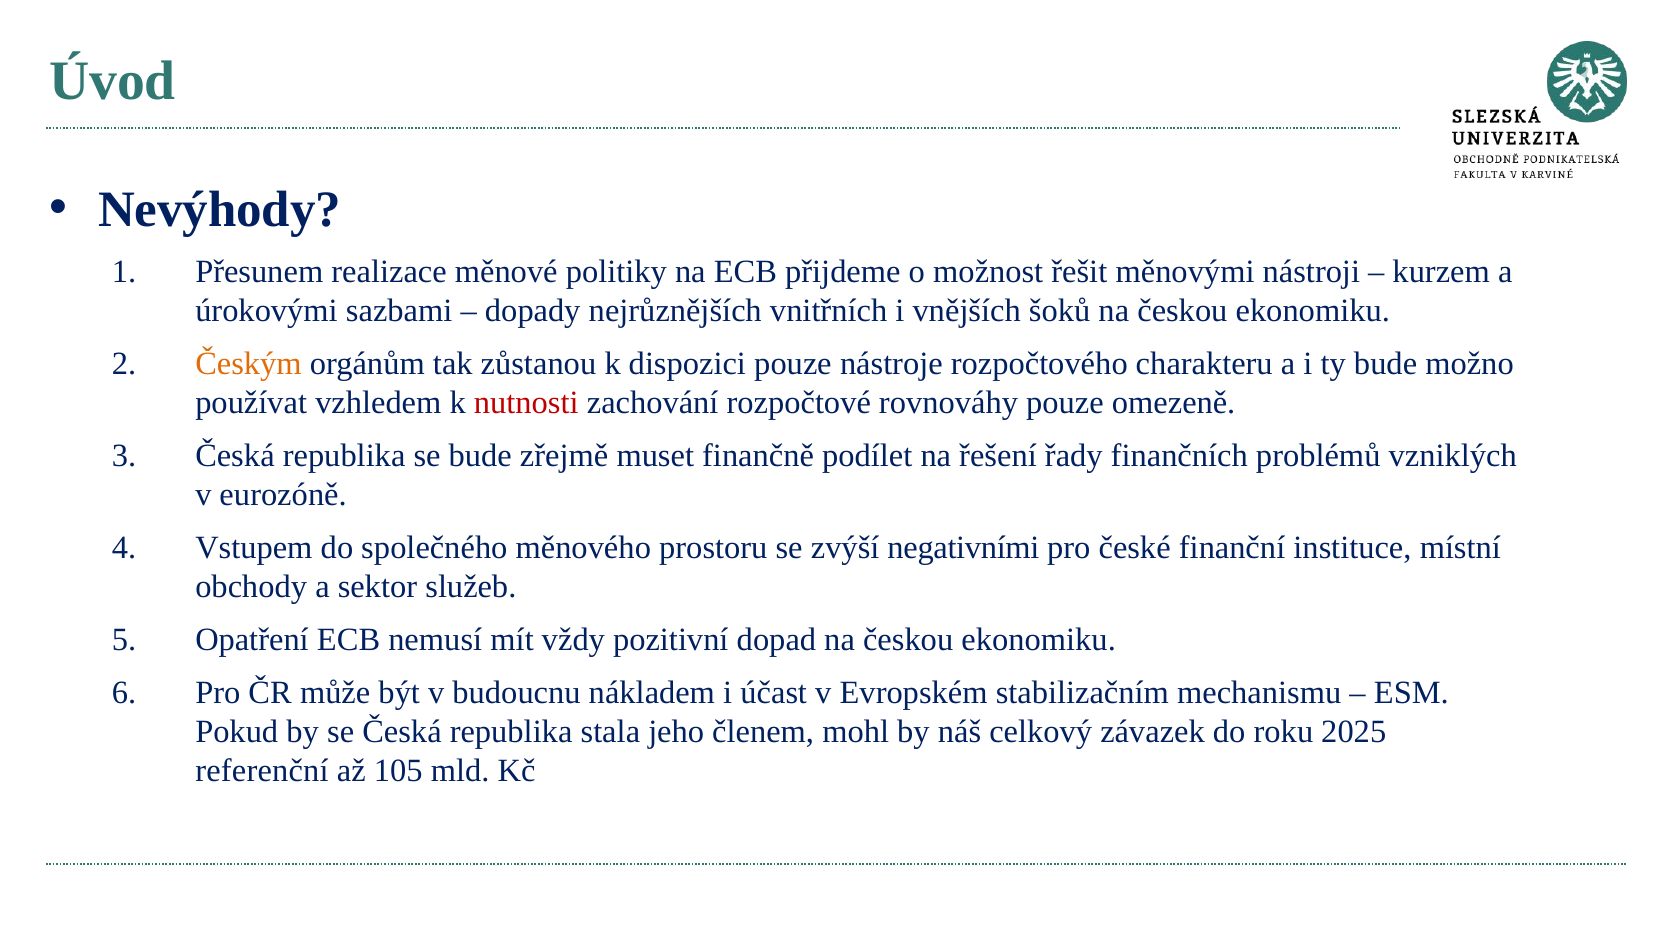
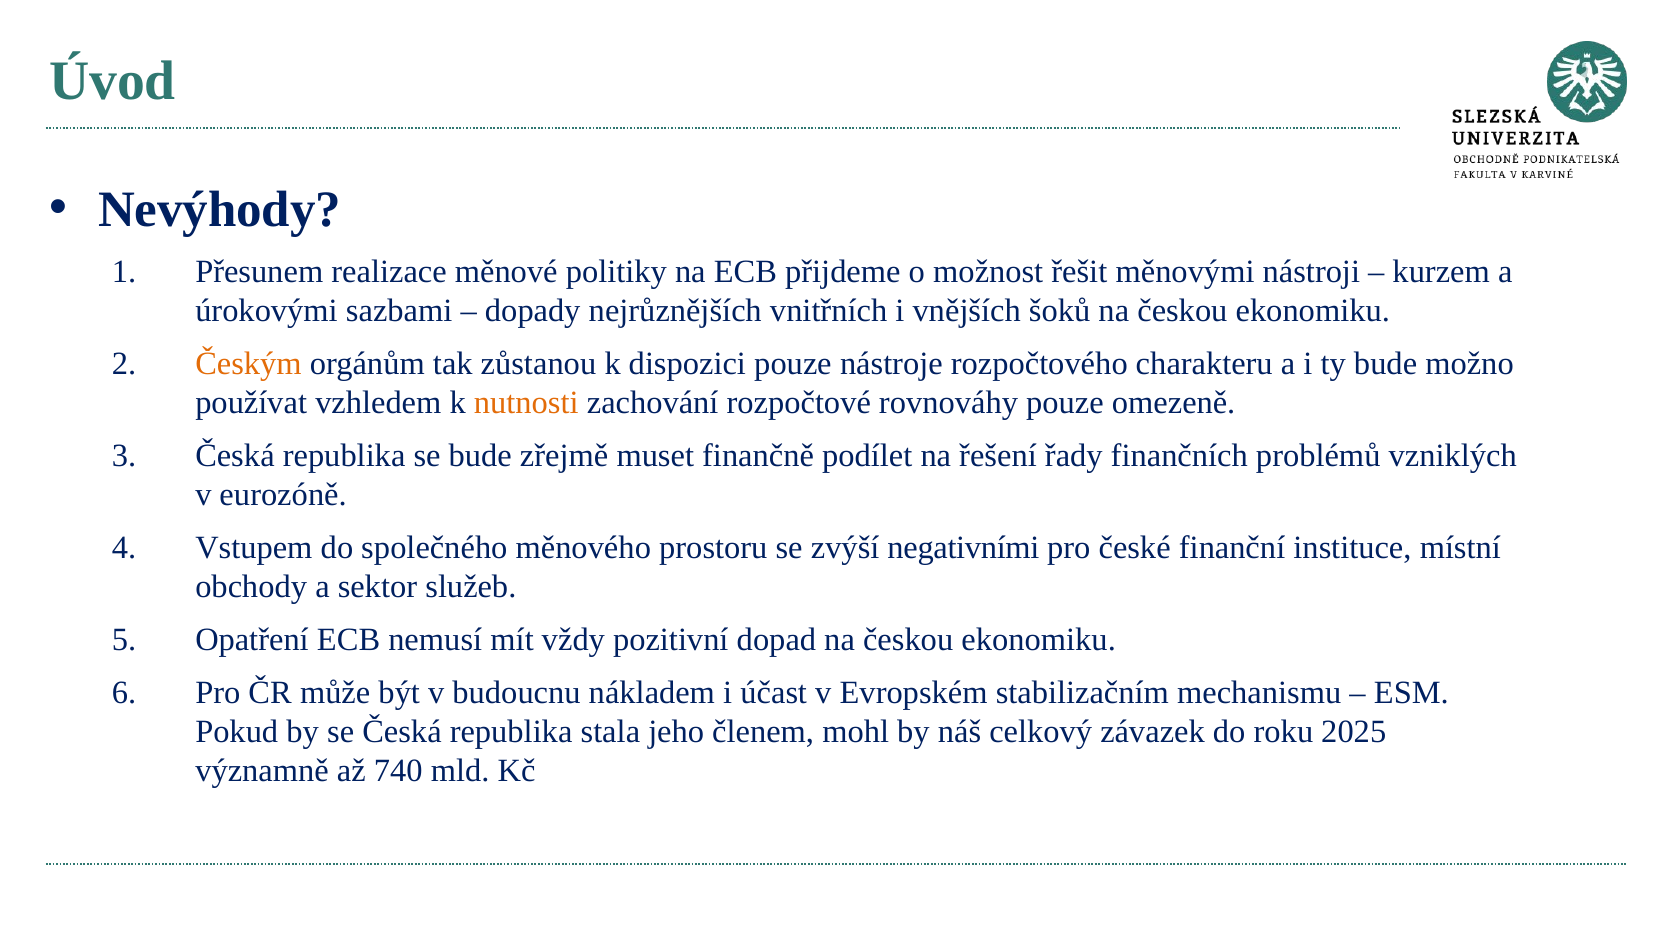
nutnosti colour: red -> orange
referenční: referenční -> významně
105: 105 -> 740
